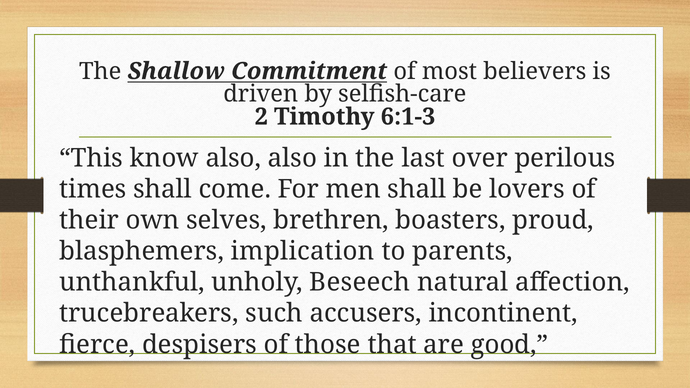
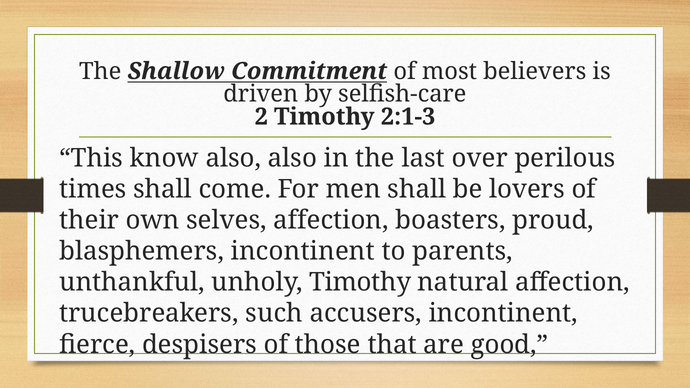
6:1-3: 6:1-3 -> 2:1-3
selves brethren: brethren -> affection
blasphemers implication: implication -> incontinent
unholy Beseech: Beseech -> Timothy
